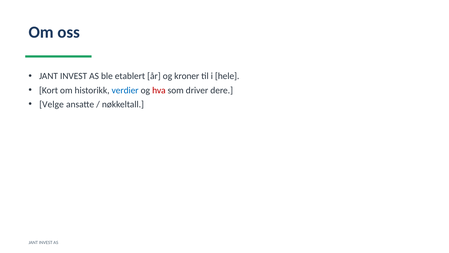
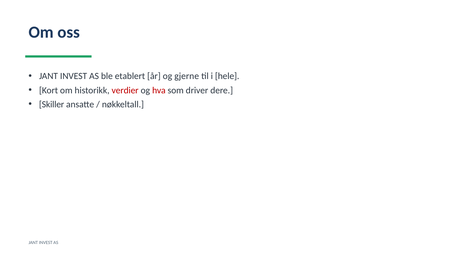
kroner: kroner -> gjerne
verdier colour: blue -> red
Velge: Velge -> Skiller
